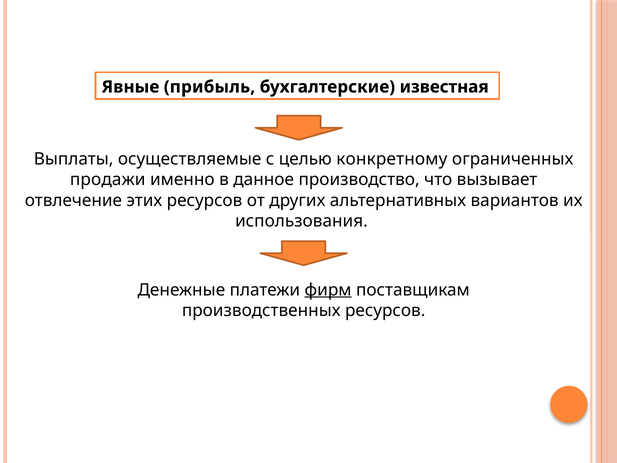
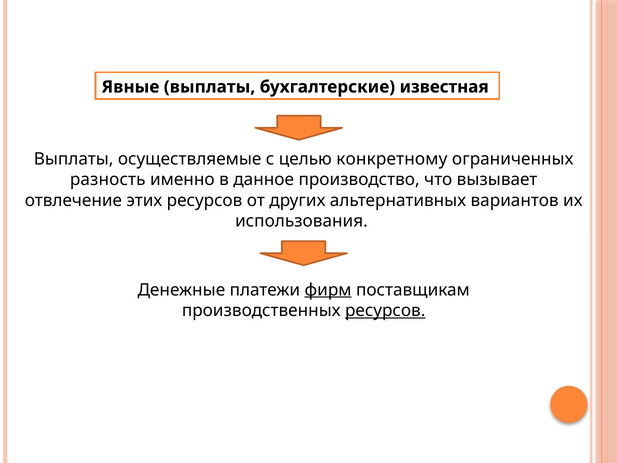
Явные прибыль: прибыль -> выплаты
продажи: продажи -> разность
ресурсов at (385, 310) underline: none -> present
